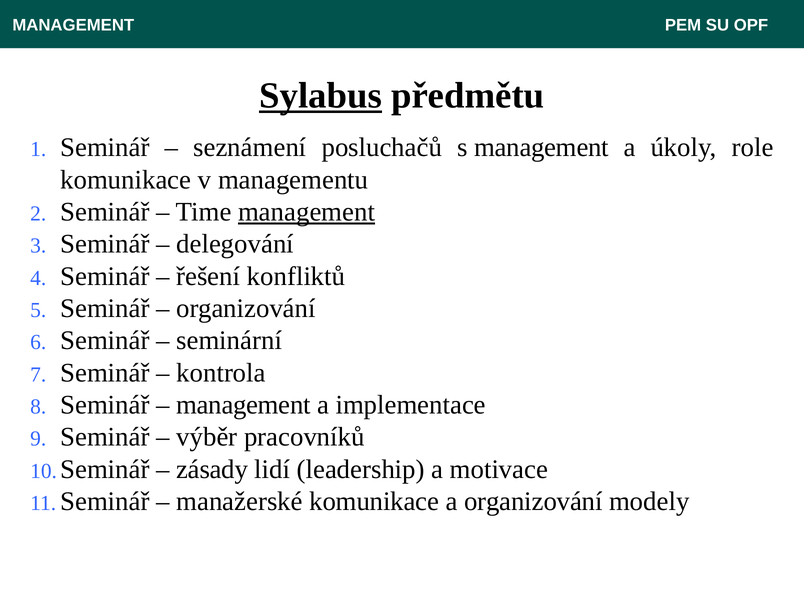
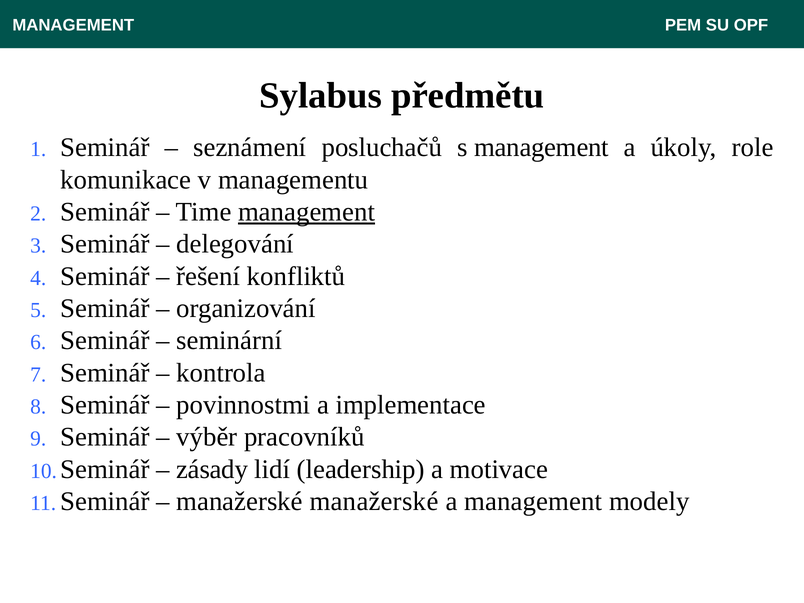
Sylabus underline: present -> none
management at (243, 405): management -> povinnostmi
manažerské komunikace: komunikace -> manažerské
a organizování: organizování -> management
